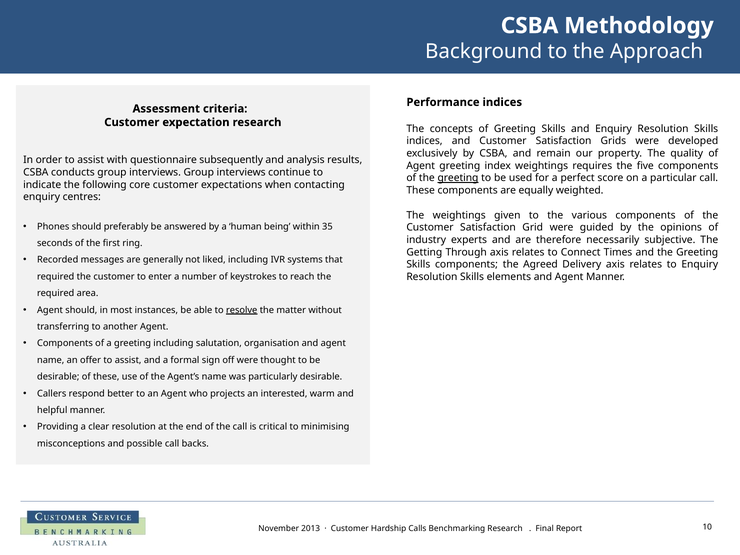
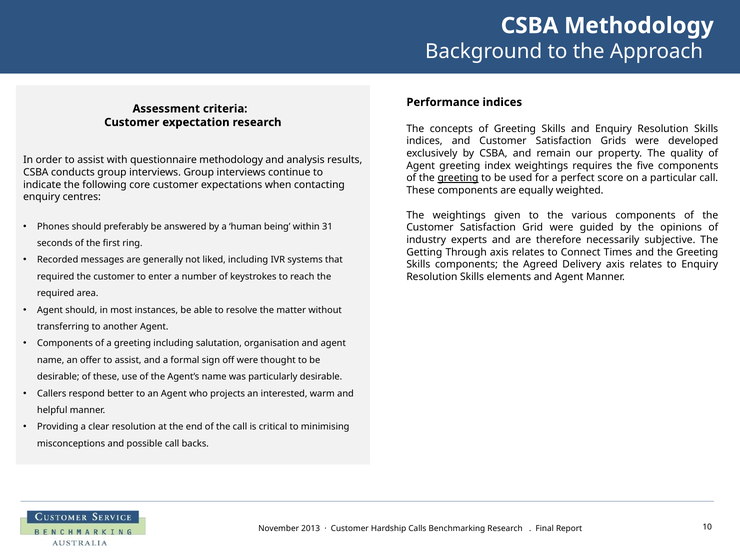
questionnaire subsequently: subsequently -> methodology
35: 35 -> 31
resolve underline: present -> none
